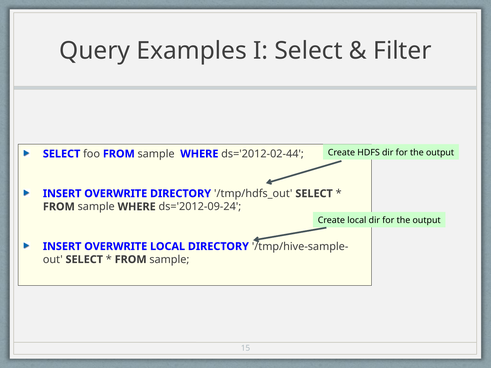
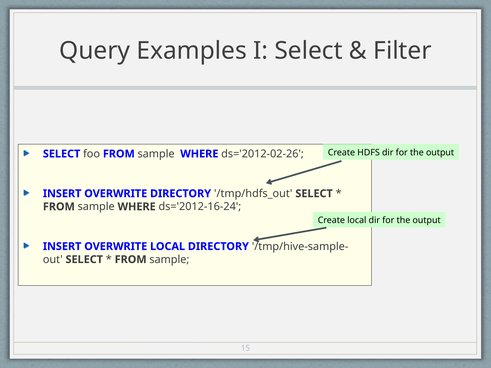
ds='2012-02-44: ds='2012-02-44 -> ds='2012-02-26
ds='2012-09-24: ds='2012-09-24 -> ds='2012-16-24
